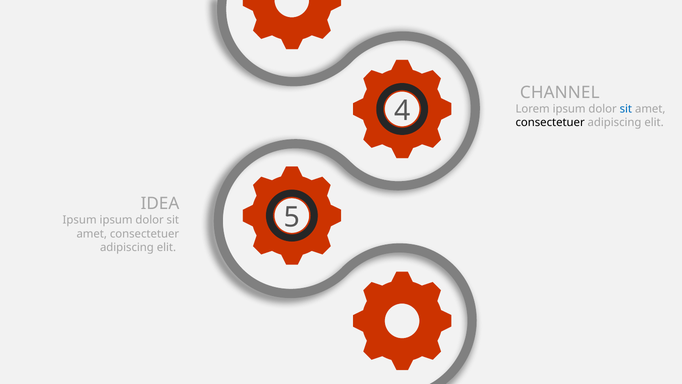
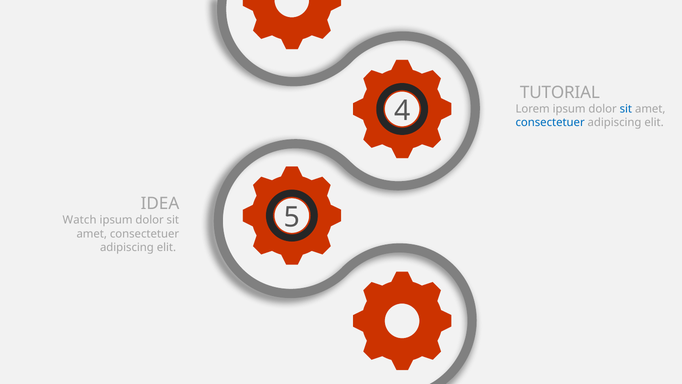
CHANNEL: CHANNEL -> TUTORIAL
consectetuer at (550, 123) colour: black -> blue
Ipsum at (80, 220): Ipsum -> Watch
